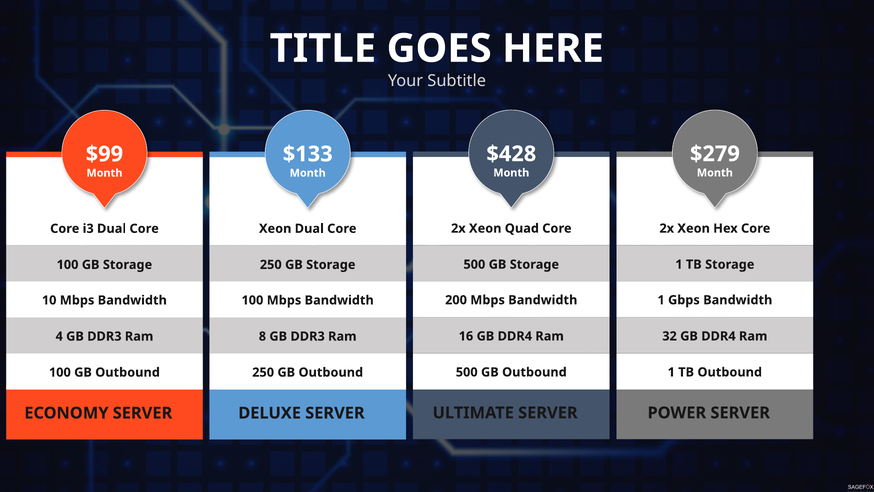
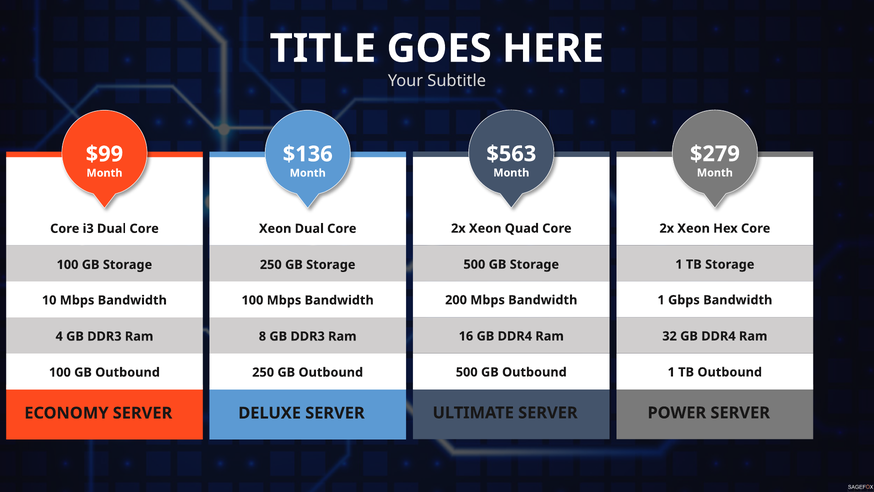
$428: $428 -> $563
$133: $133 -> $136
